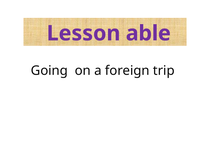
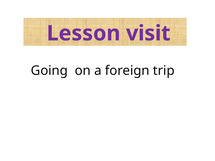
able: able -> visit
